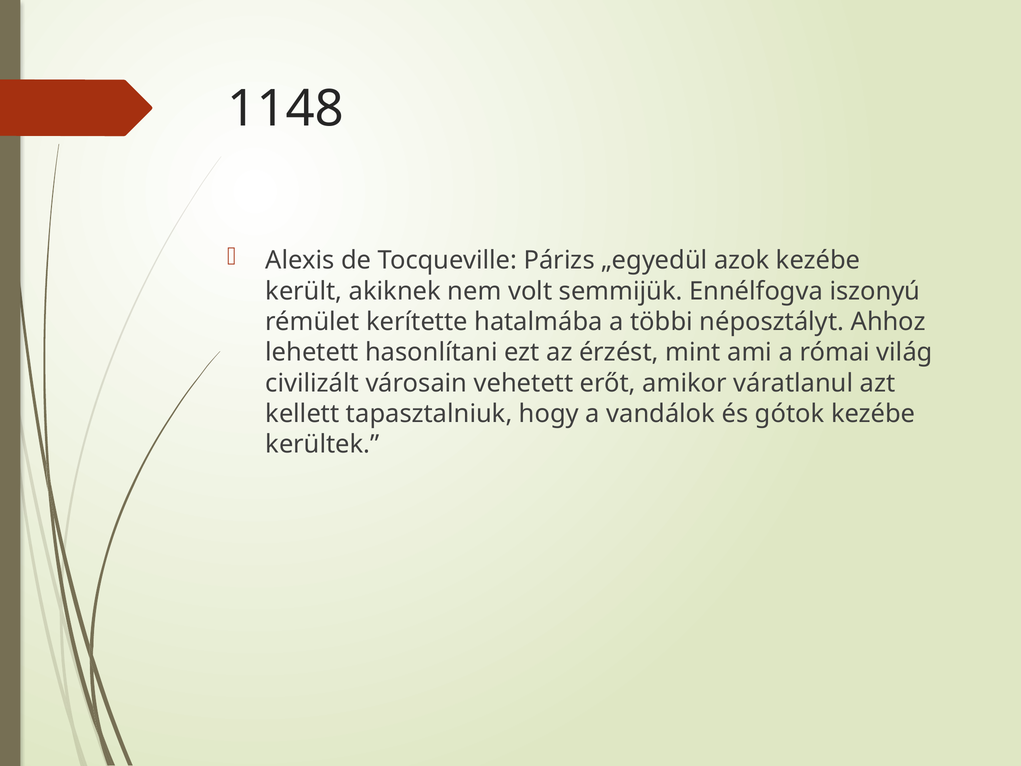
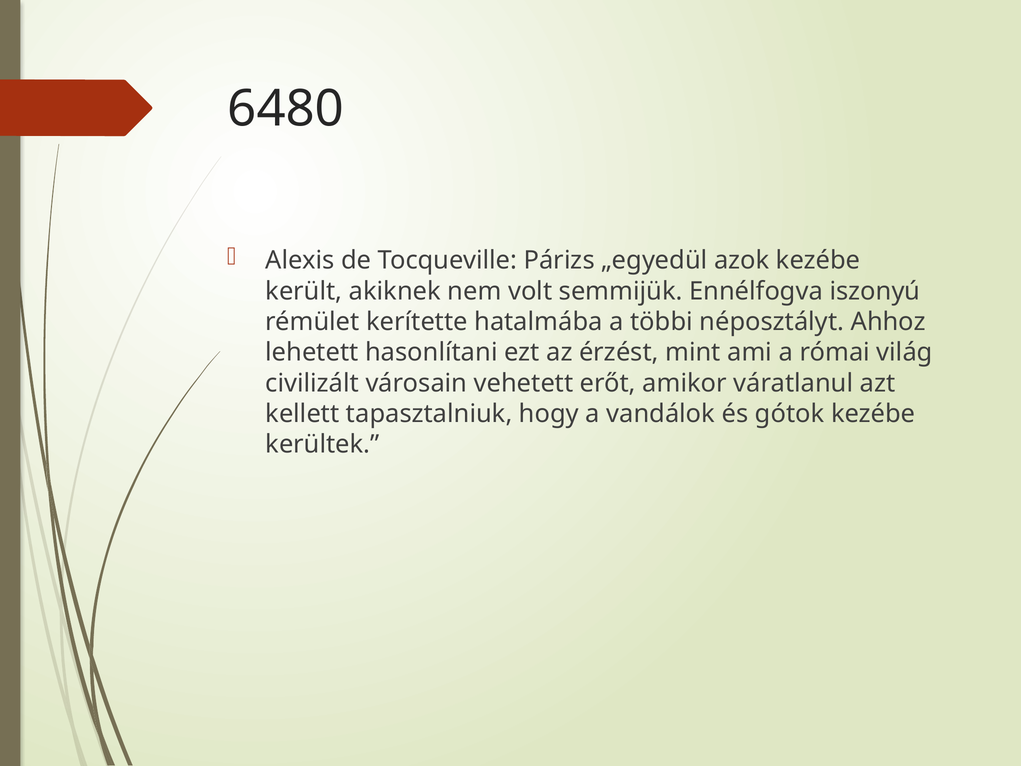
1148: 1148 -> 6480
